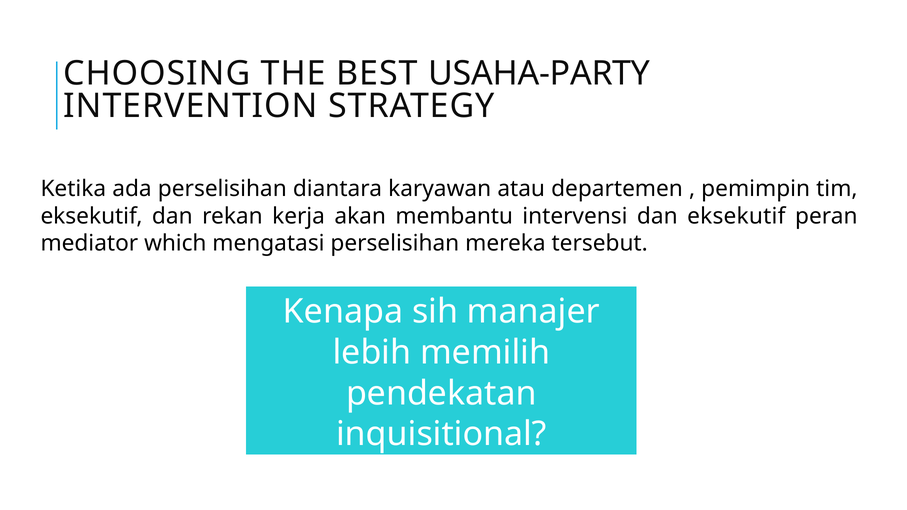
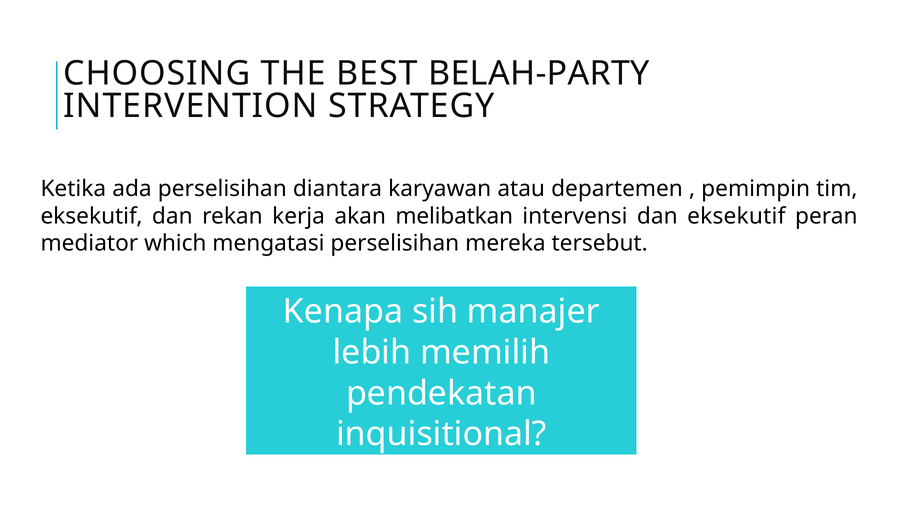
USAHA-PARTY: USAHA-PARTY -> BELAH-PARTY
membantu: membantu -> melibatkan
